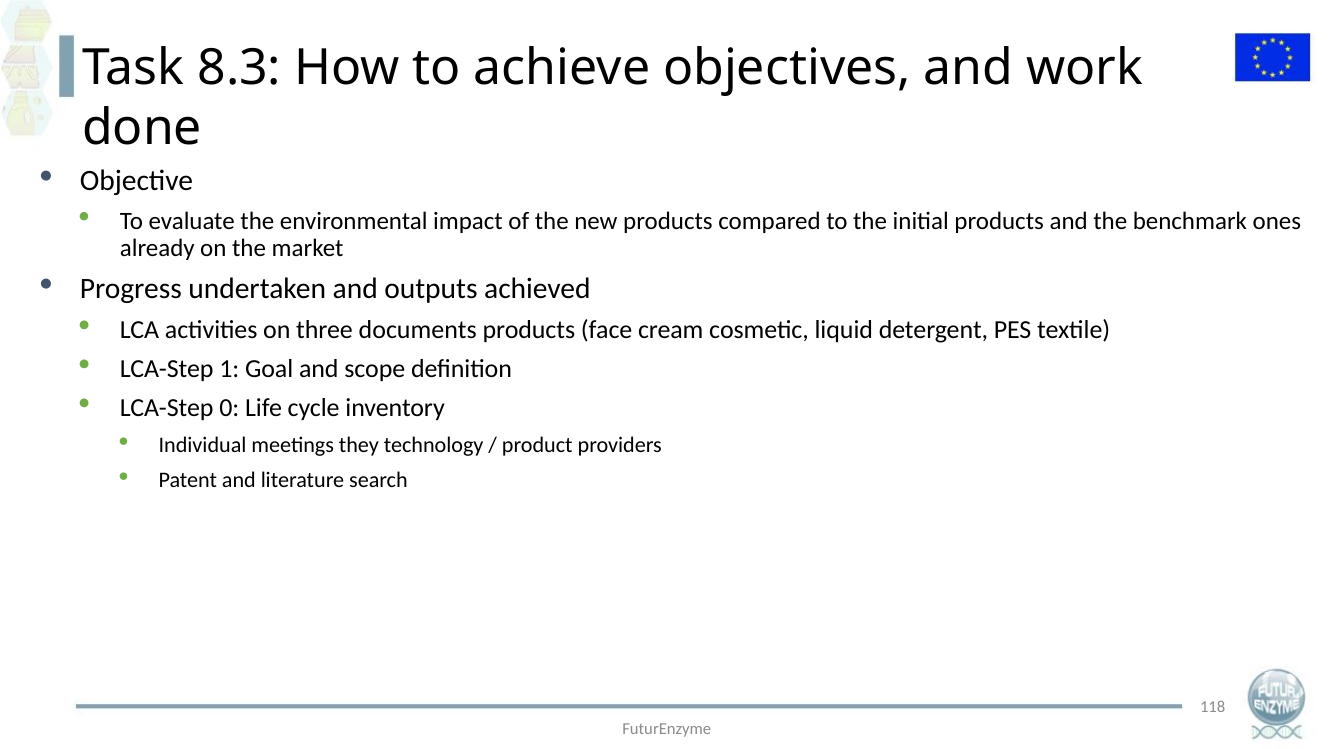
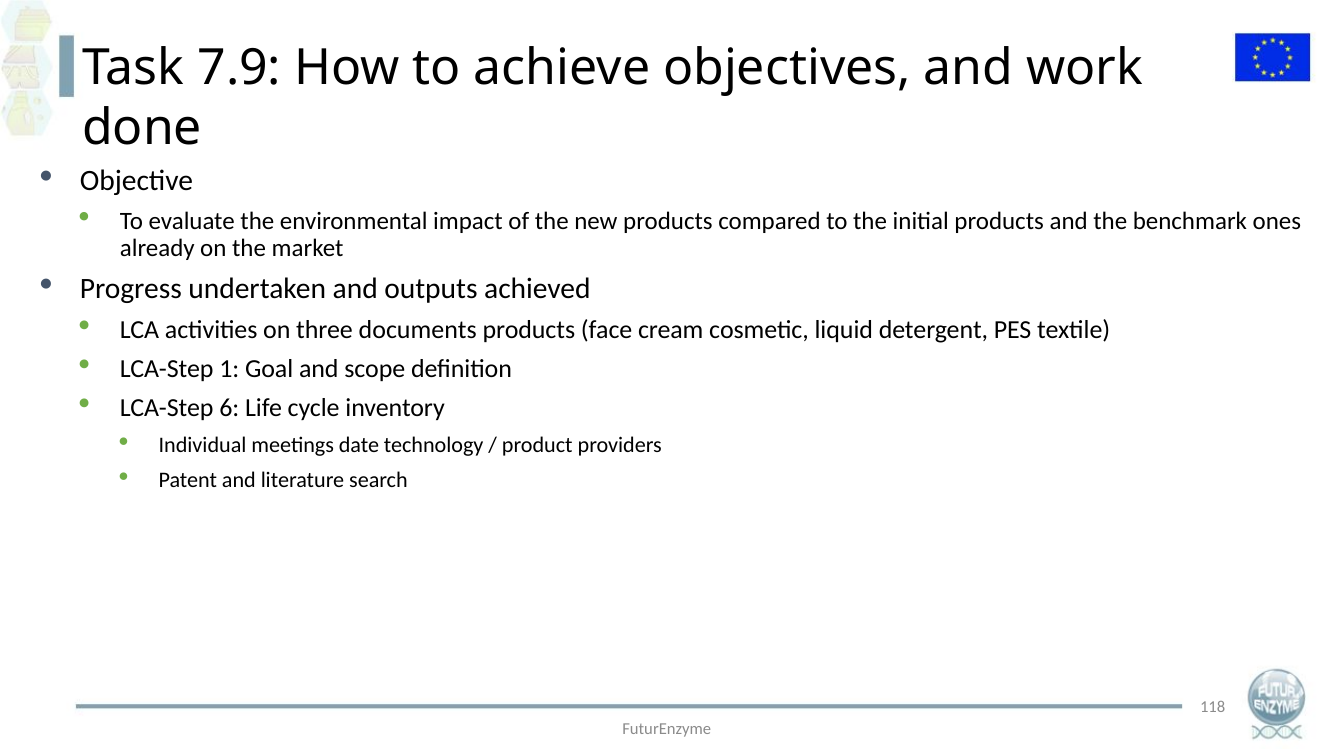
8.3: 8.3 -> 7.9
0: 0 -> 6
they: they -> date
